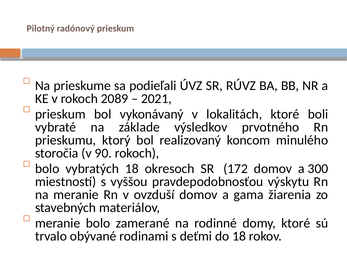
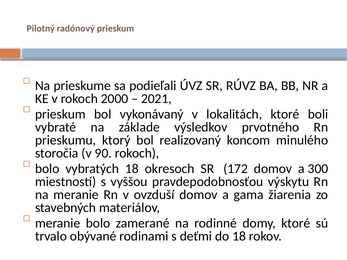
2089: 2089 -> 2000
